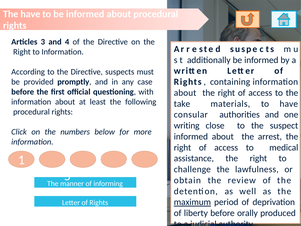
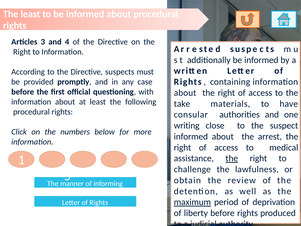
The have: have -> least
the at (232, 158) underline: none -> present
before orally: orally -> rights
